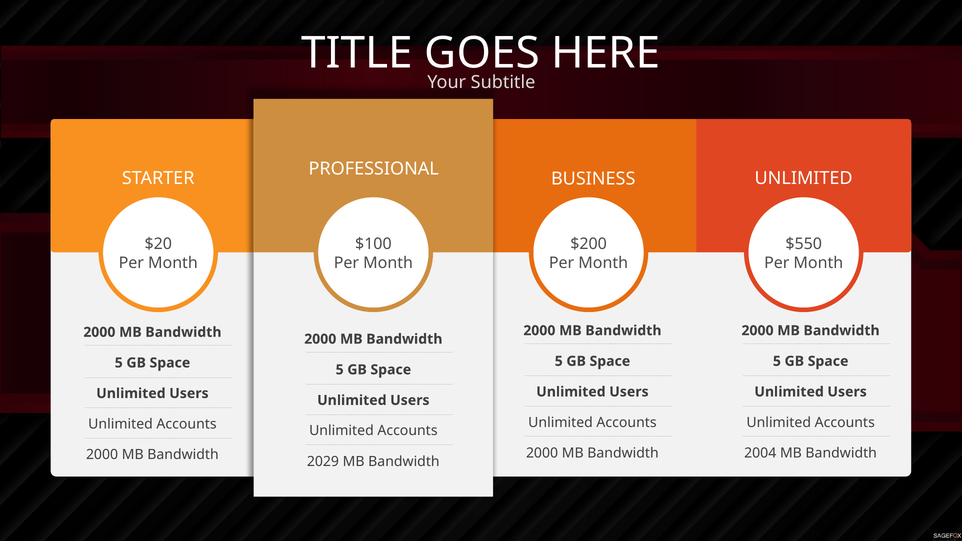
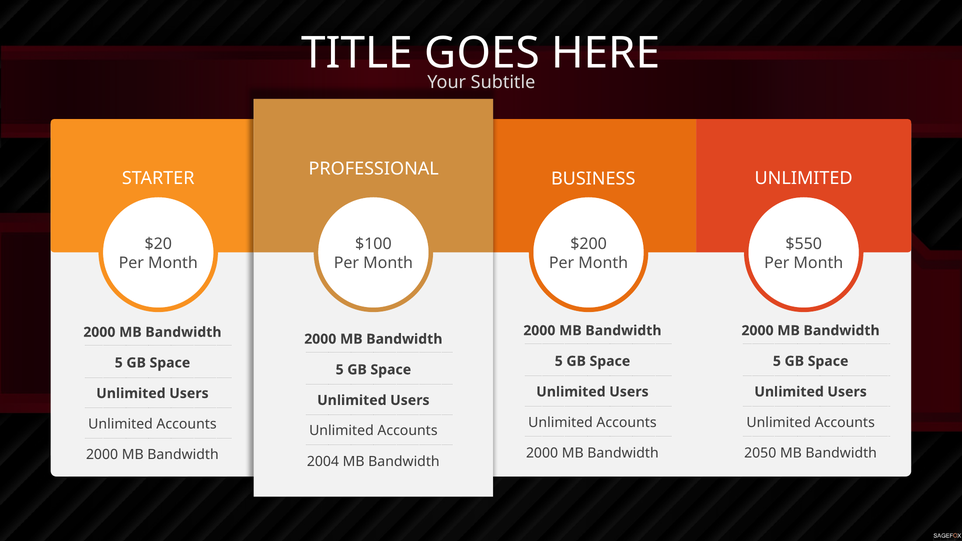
2004: 2004 -> 2050
2029: 2029 -> 2004
